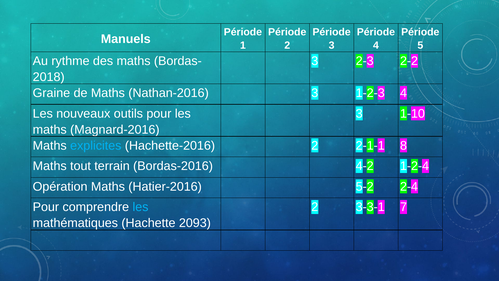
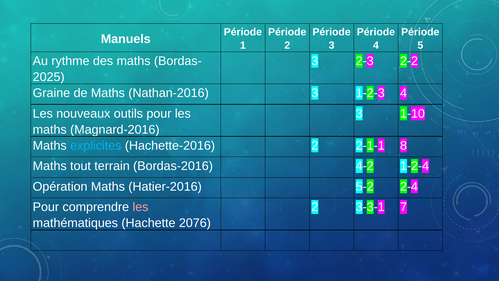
2018: 2018 -> 2025
les at (140, 207) colour: light blue -> pink
2093: 2093 -> 2076
